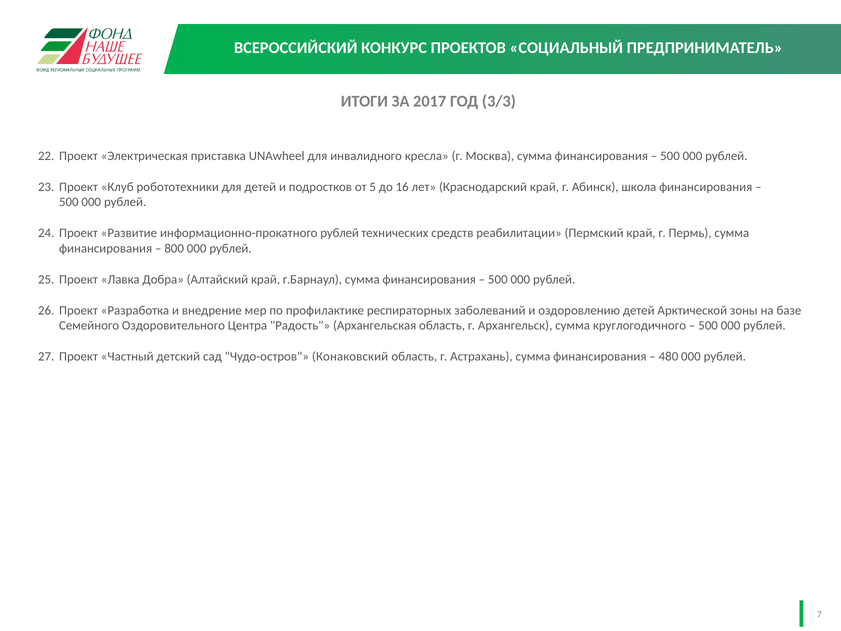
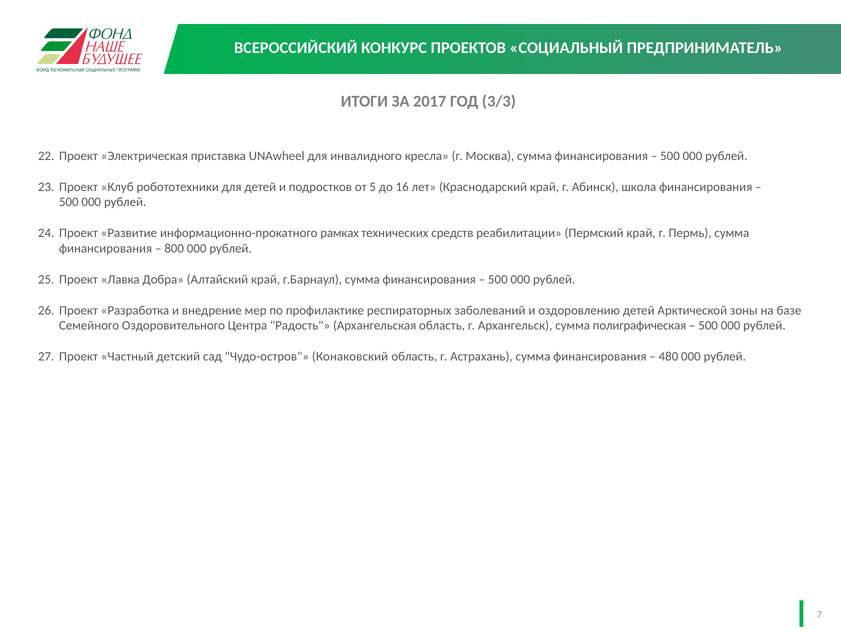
информационно-прокатного рублей: рублей -> рамках
круглогодичного: круглогодичного -> полиграфическая
